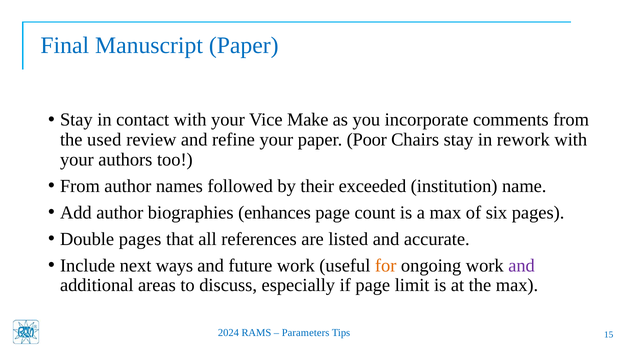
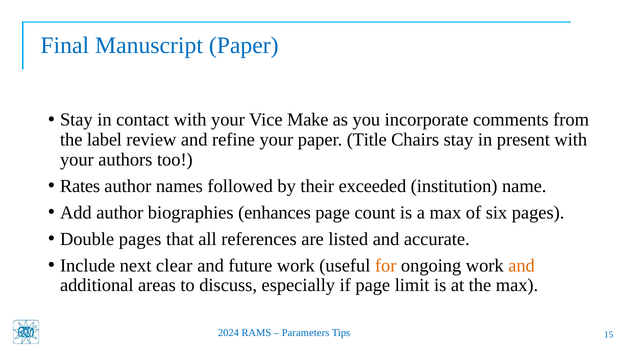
used: used -> label
Poor: Poor -> Title
rework: rework -> present
From at (80, 186): From -> Rates
ways: ways -> clear
and at (522, 266) colour: purple -> orange
